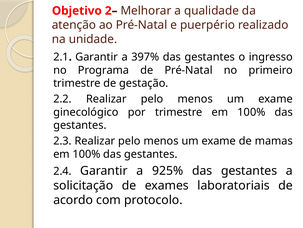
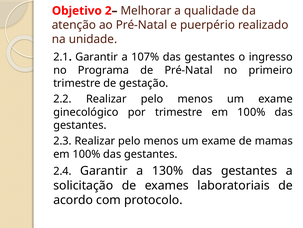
397%: 397% -> 107%
925%: 925% -> 130%
